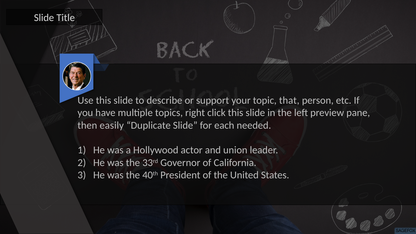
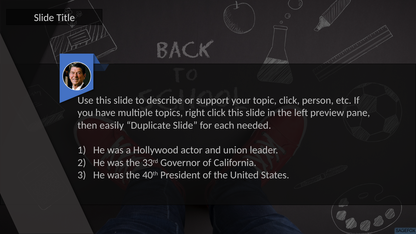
topic that: that -> click
